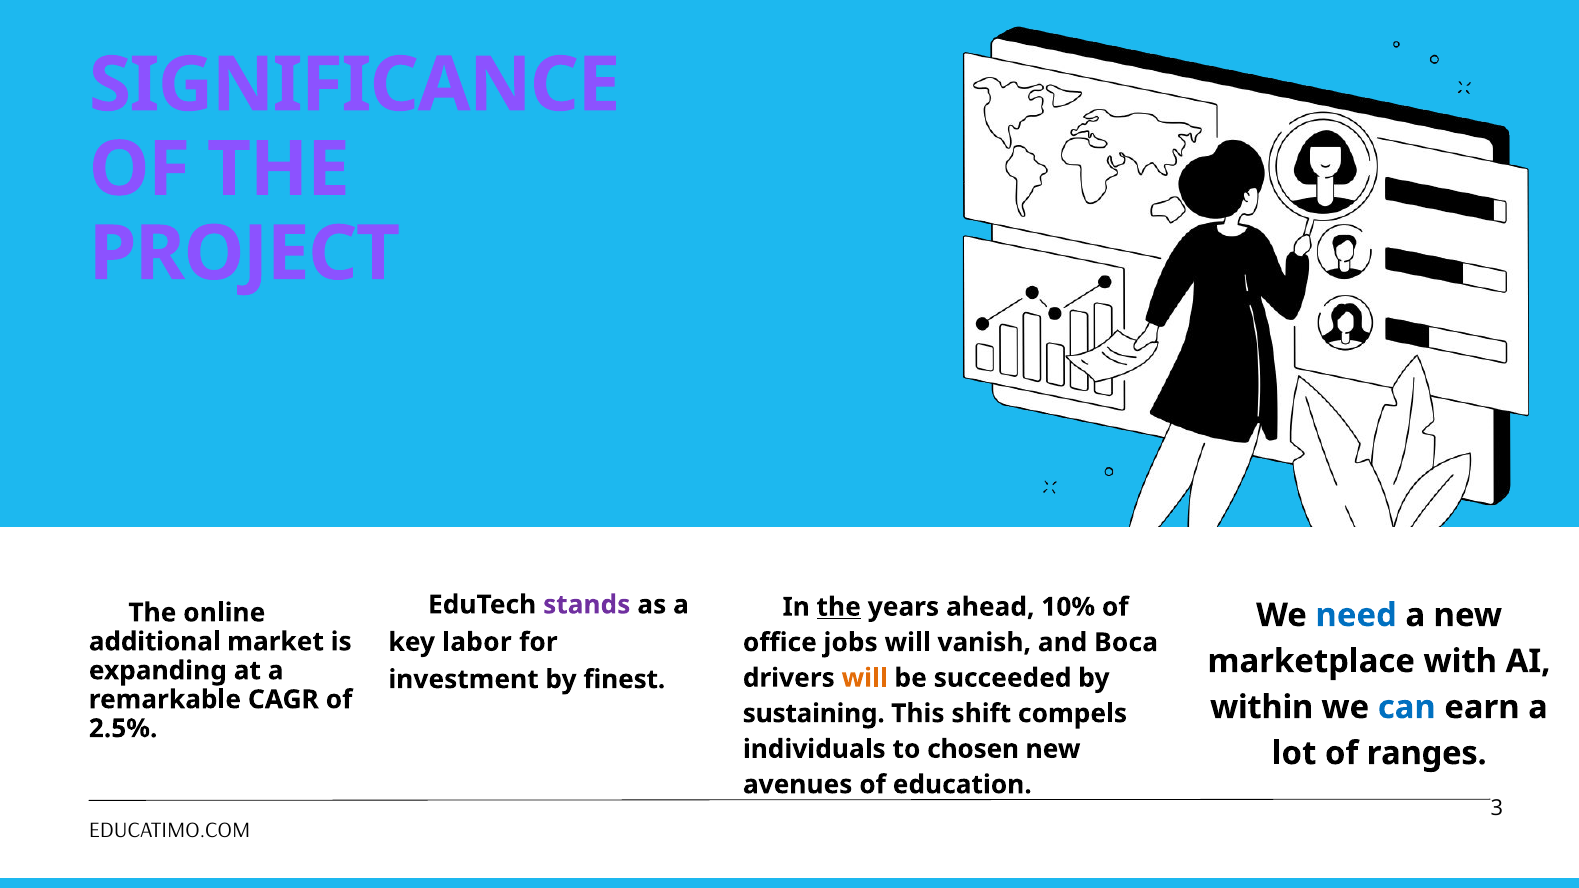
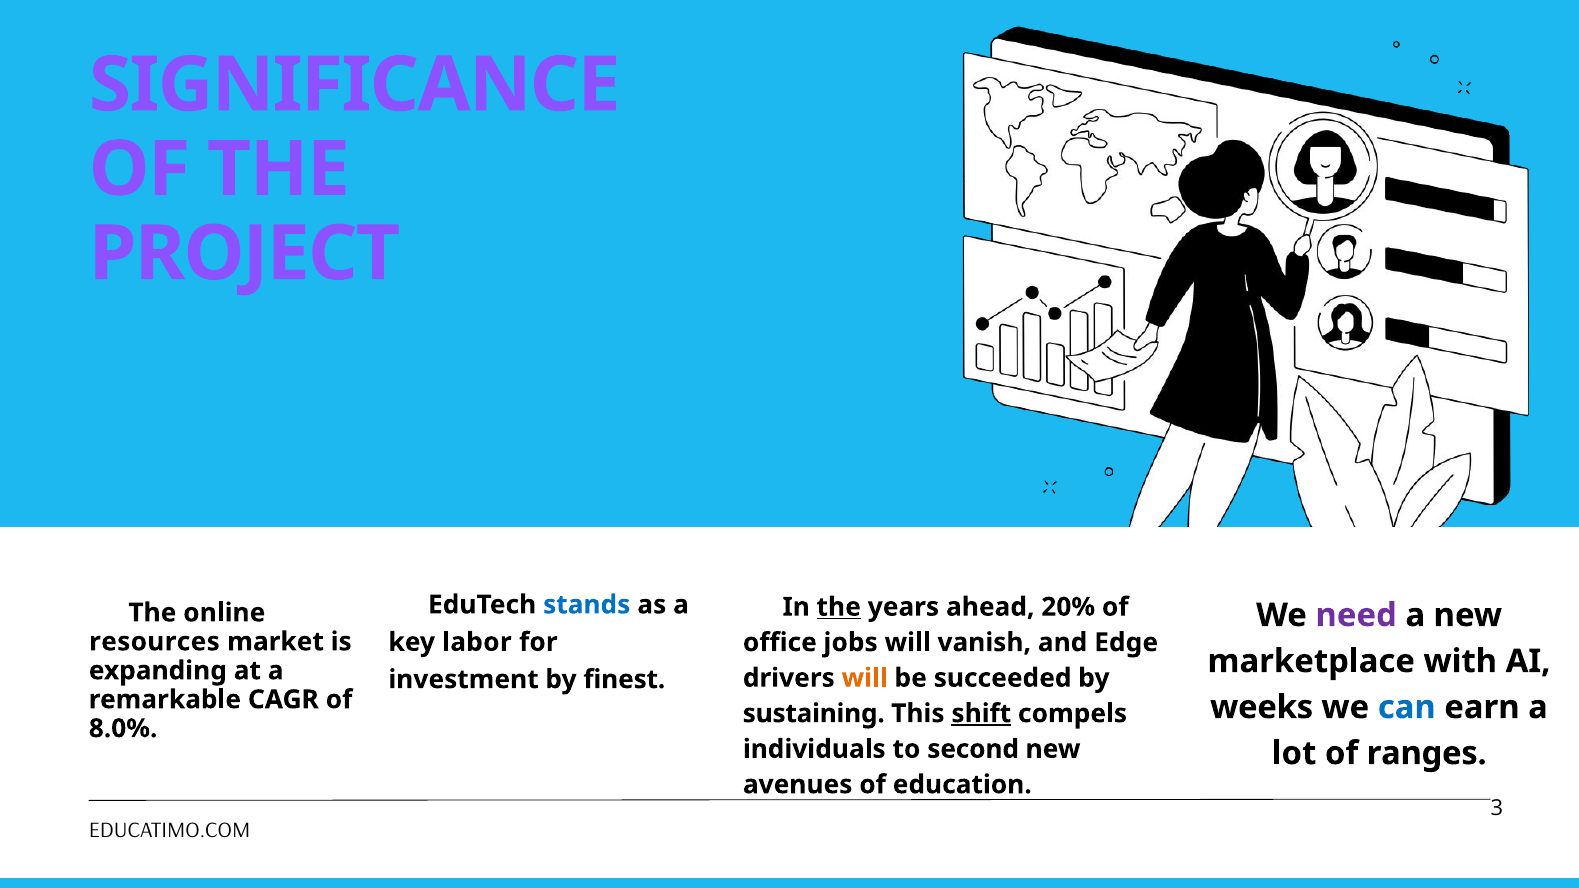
stands colour: purple -> blue
10%: 10% -> 20%
need colour: blue -> purple
additional: additional -> resources
Boca: Boca -> Edge
within: within -> weeks
shift underline: none -> present
2.5%: 2.5% -> 8.0%
chosen: chosen -> second
